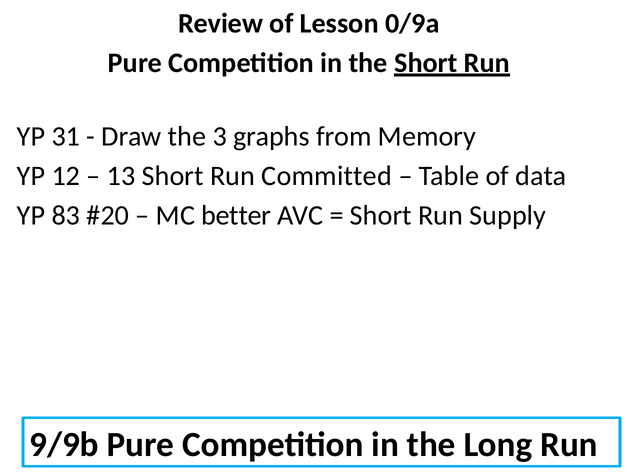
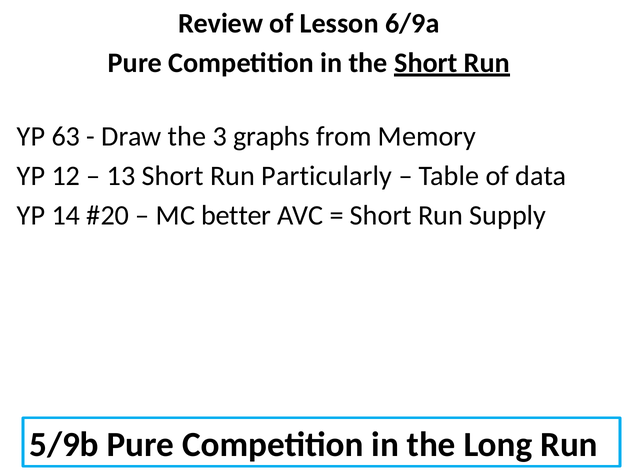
0/9a: 0/9a -> 6/9a
31: 31 -> 63
Committed: Committed -> Particularly
83: 83 -> 14
9/9b: 9/9b -> 5/9b
